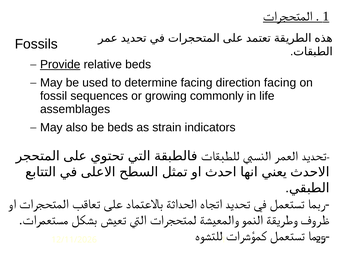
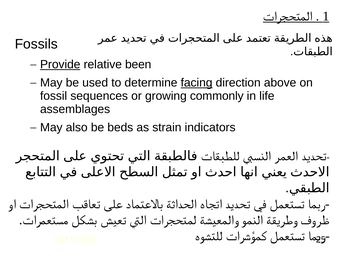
relative beds: beds -> been
facing at (197, 83) underline: none -> present
direction facing: facing -> above
